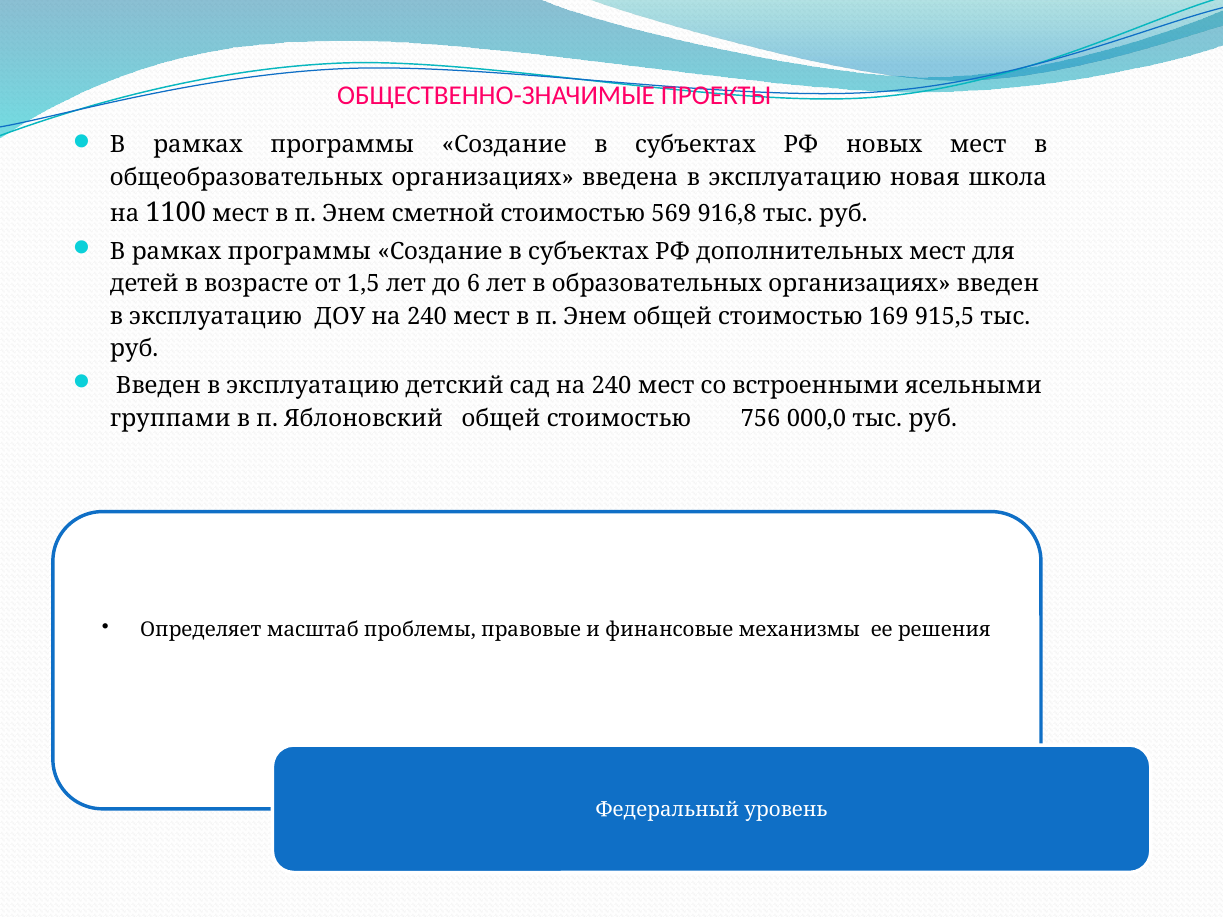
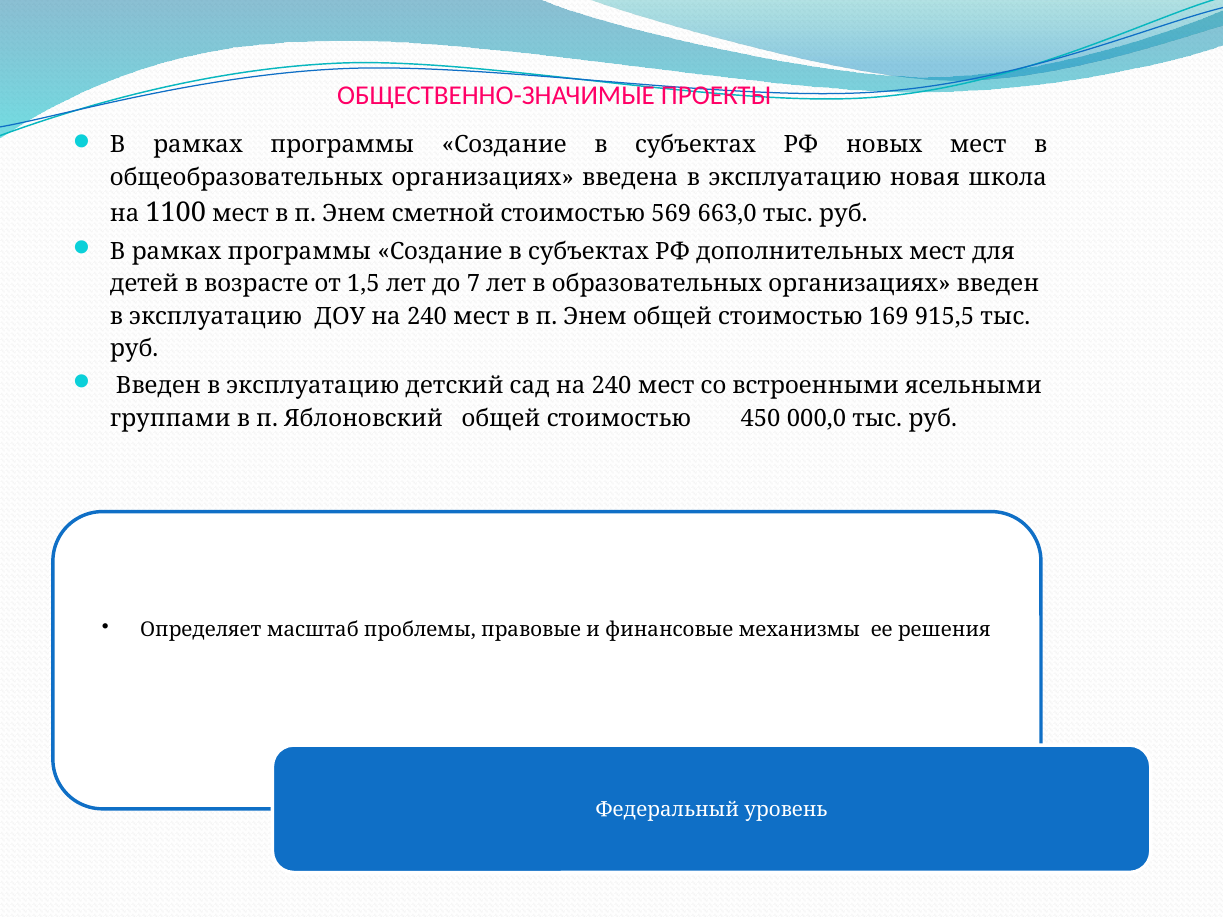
916,8: 916,8 -> 663,0
6: 6 -> 7
756: 756 -> 450
